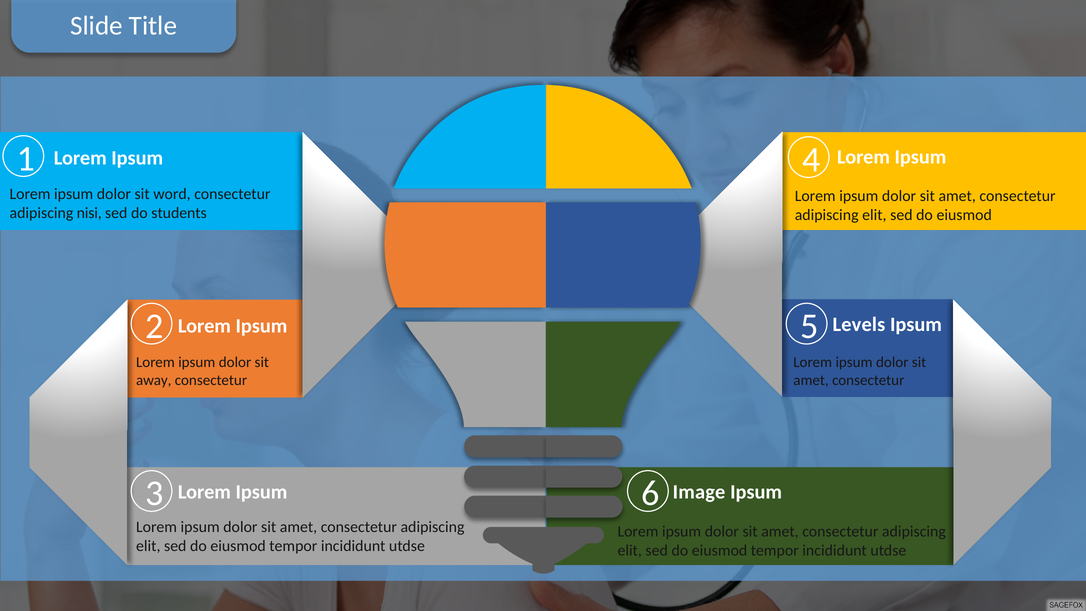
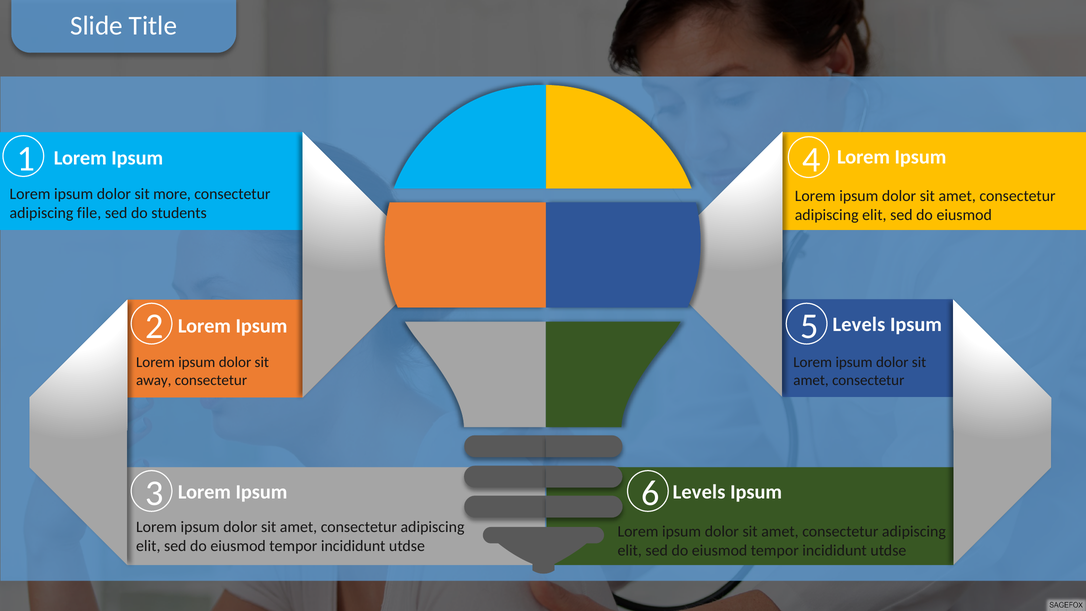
word: word -> more
nisi: nisi -> file
6 Image: Image -> Levels
